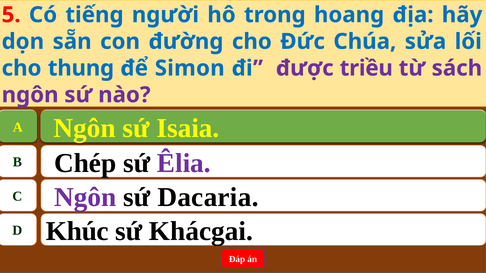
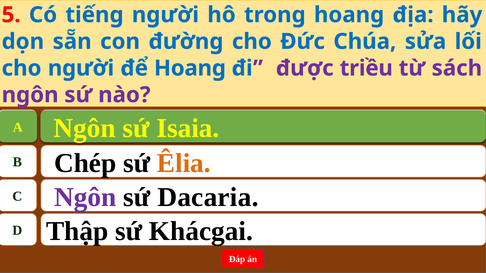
cho thung: thung -> người
để Simon: Simon -> Hoang
Êlia colour: purple -> orange
Khúc: Khúc -> Thập
